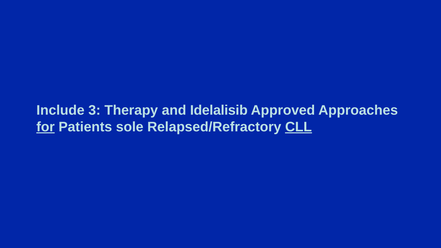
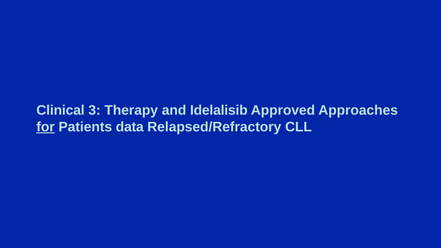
Include: Include -> Clinical
sole: sole -> data
CLL underline: present -> none
